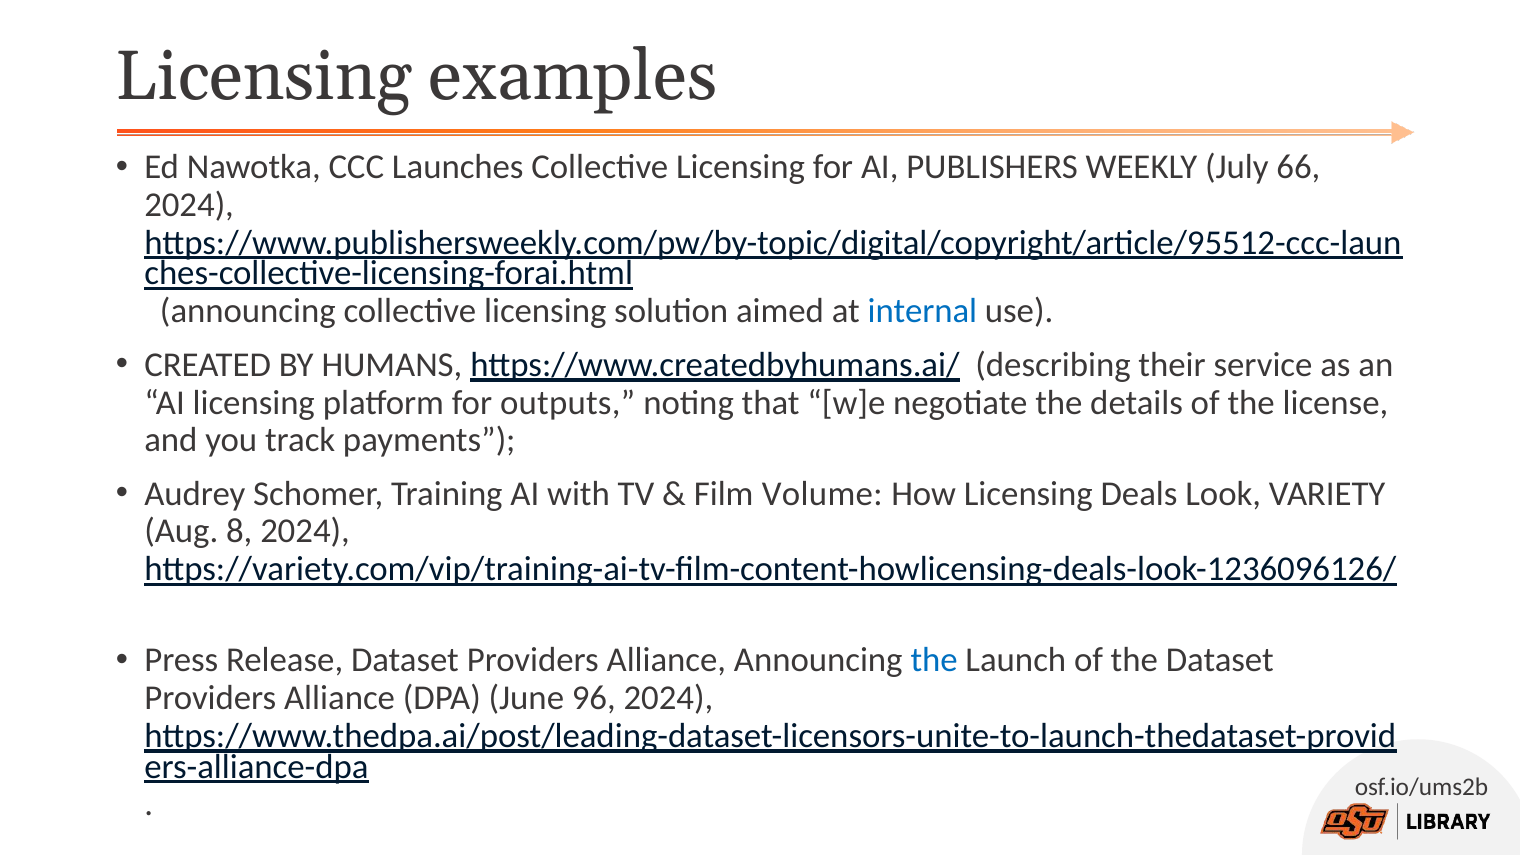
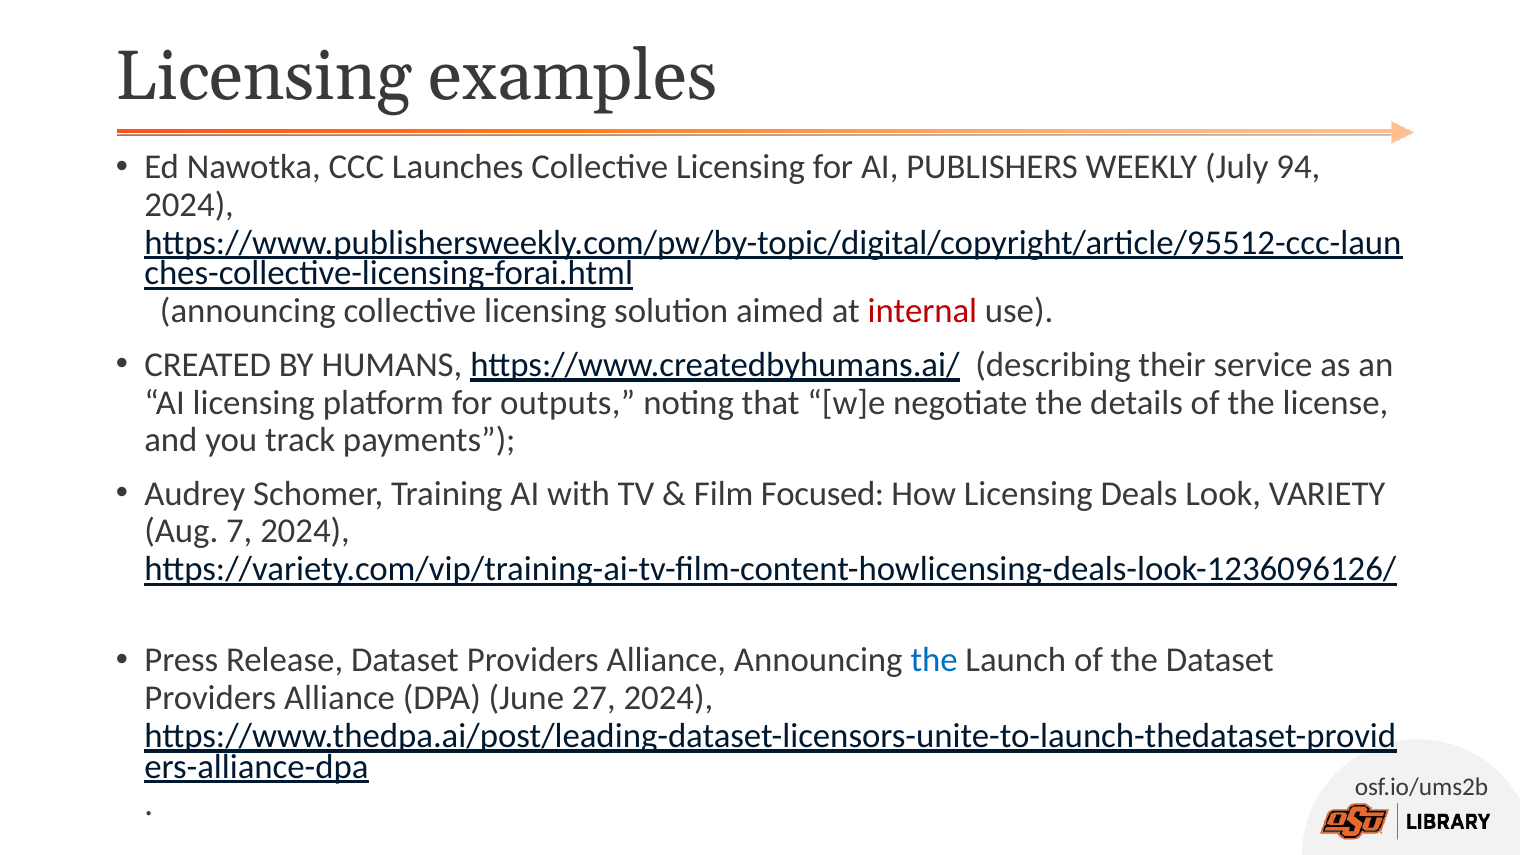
66: 66 -> 94
internal colour: blue -> red
Volume: Volume -> Focused
8: 8 -> 7
96: 96 -> 27
